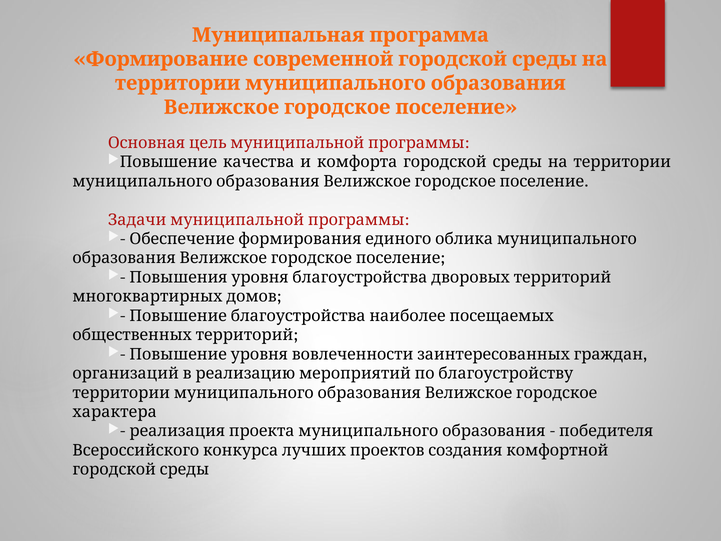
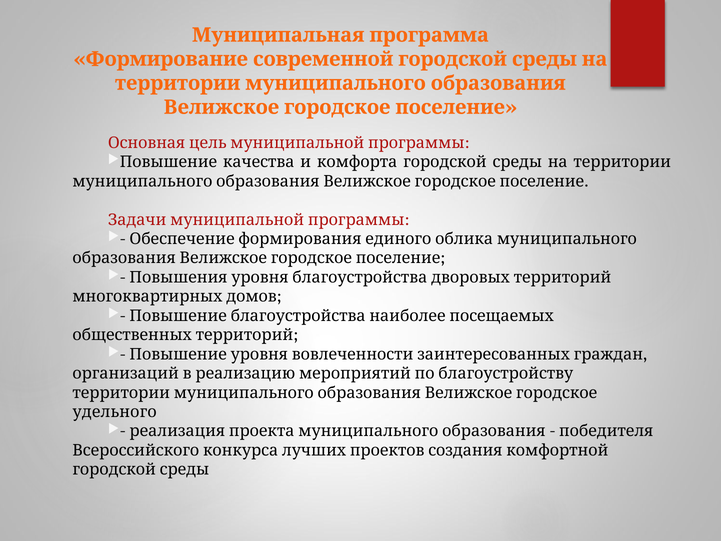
характера: характера -> удельного
